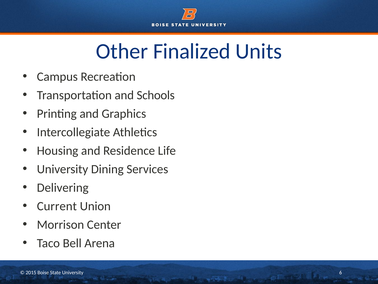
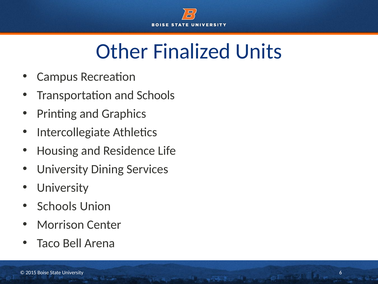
Delivering at (63, 187): Delivering -> University
Current at (57, 206): Current -> Schools
